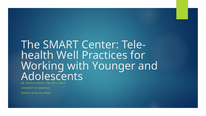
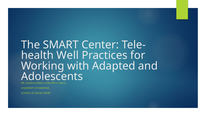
Younger: Younger -> Adapted
